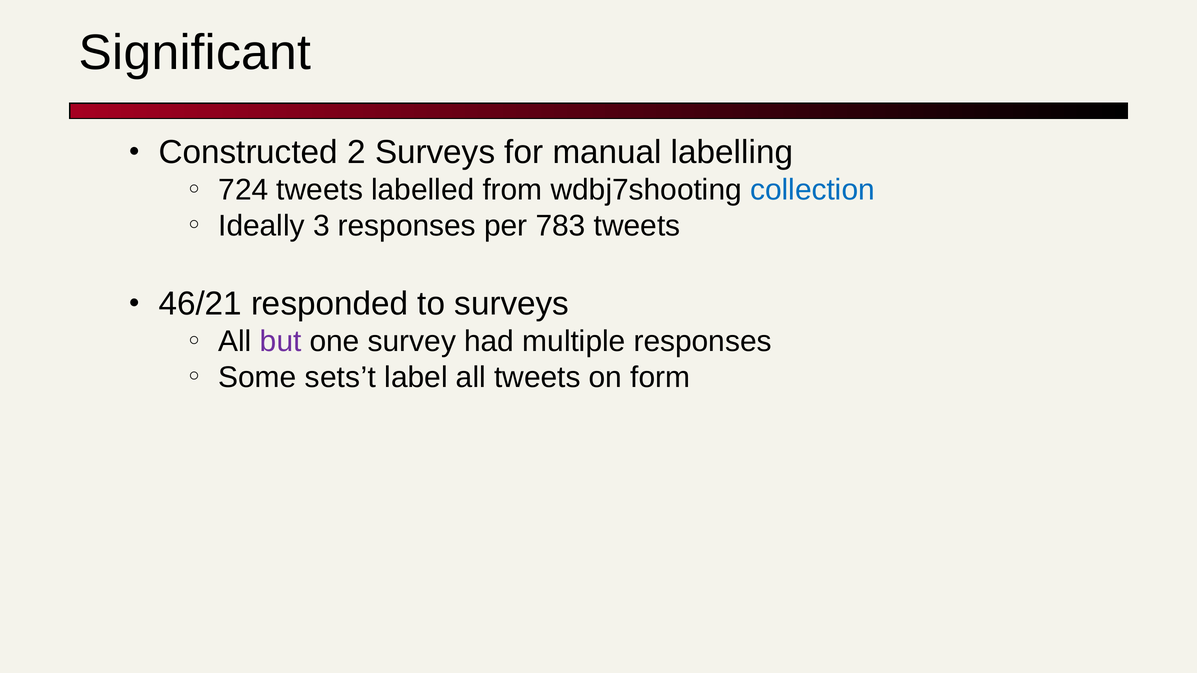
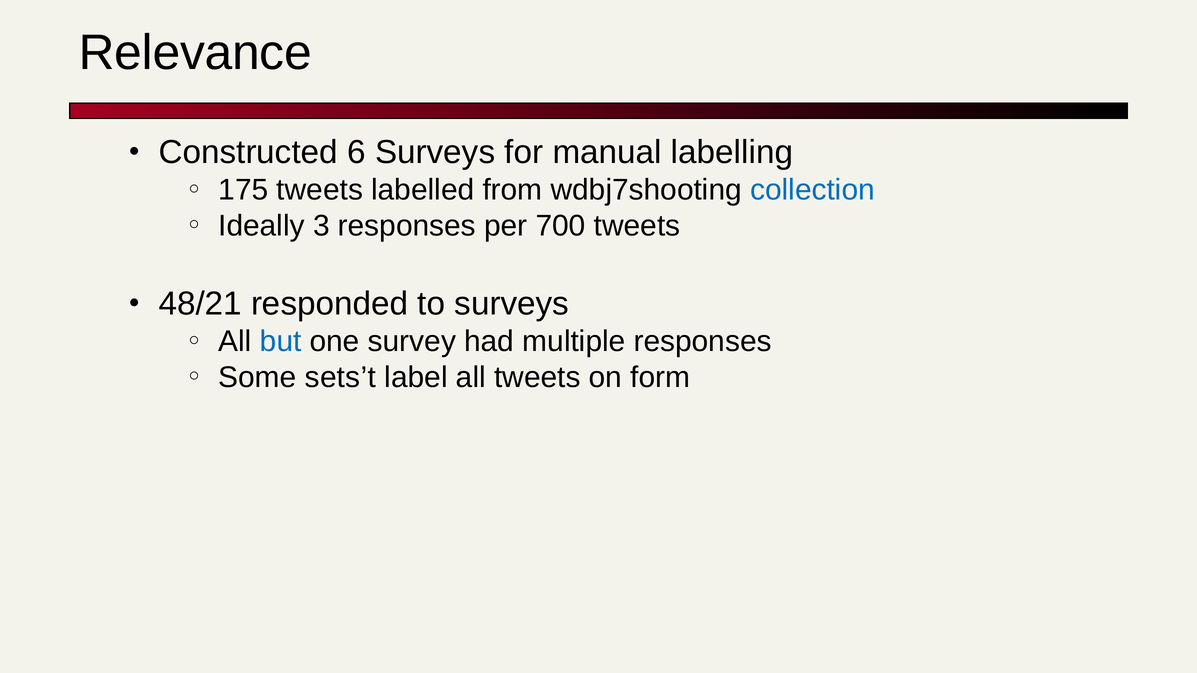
Significant: Significant -> Relevance
2: 2 -> 6
724: 724 -> 175
783: 783 -> 700
46/21: 46/21 -> 48/21
but colour: purple -> blue
